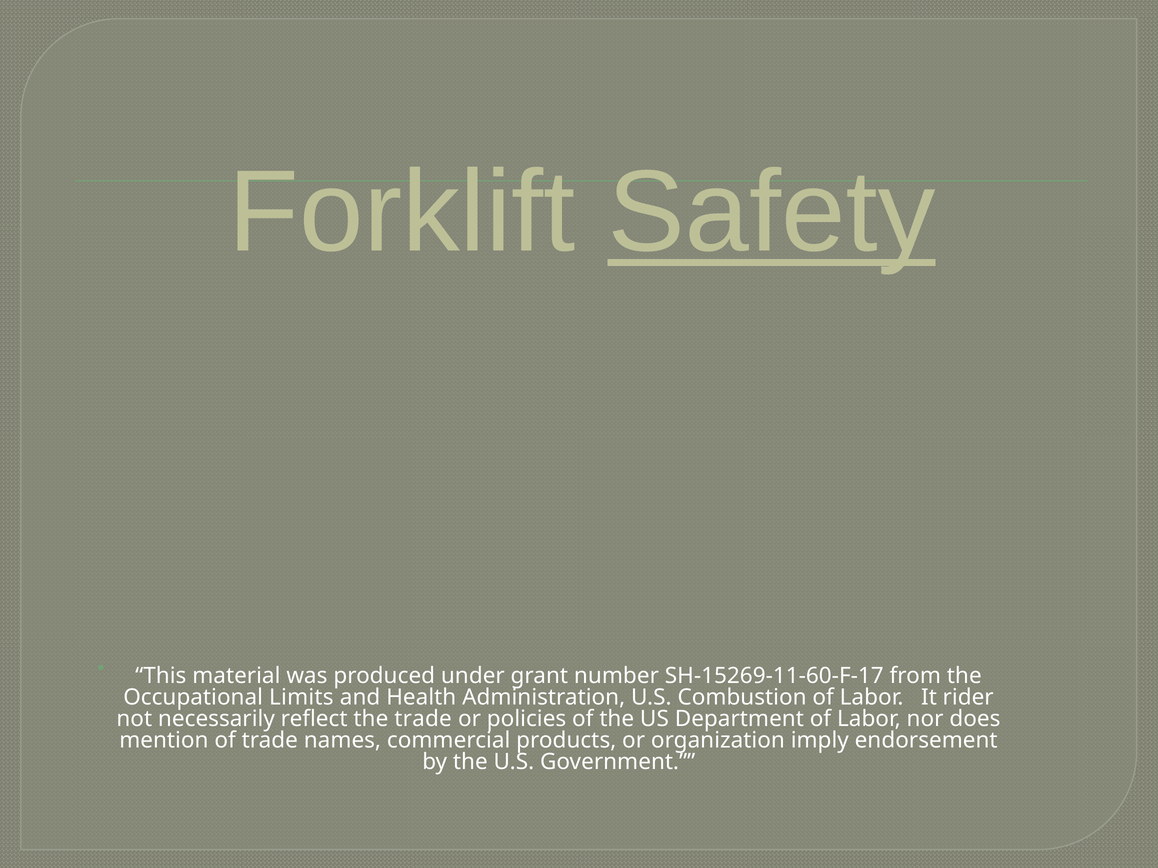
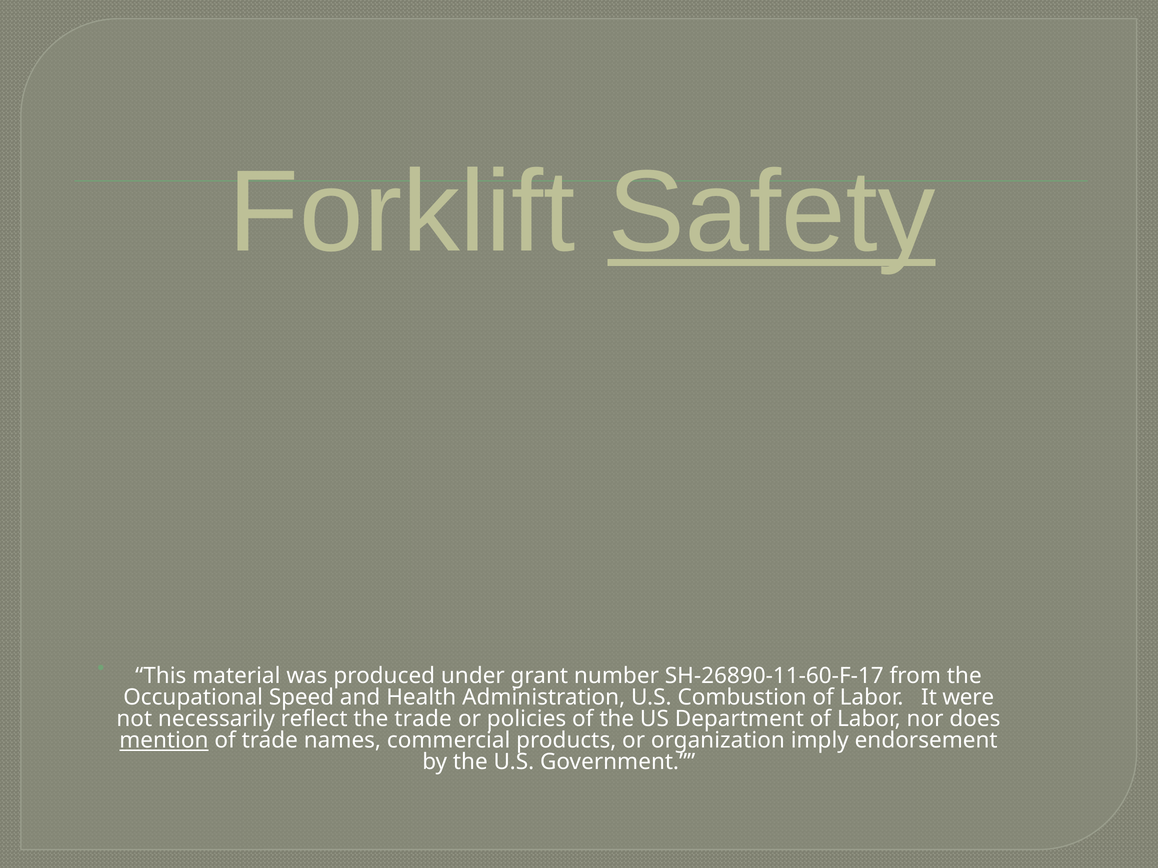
SH-15269-11-60-F-17: SH-15269-11-60-F-17 -> SH-26890-11-60-F-17
Limits: Limits -> Speed
rider: rider -> were
mention underline: none -> present
